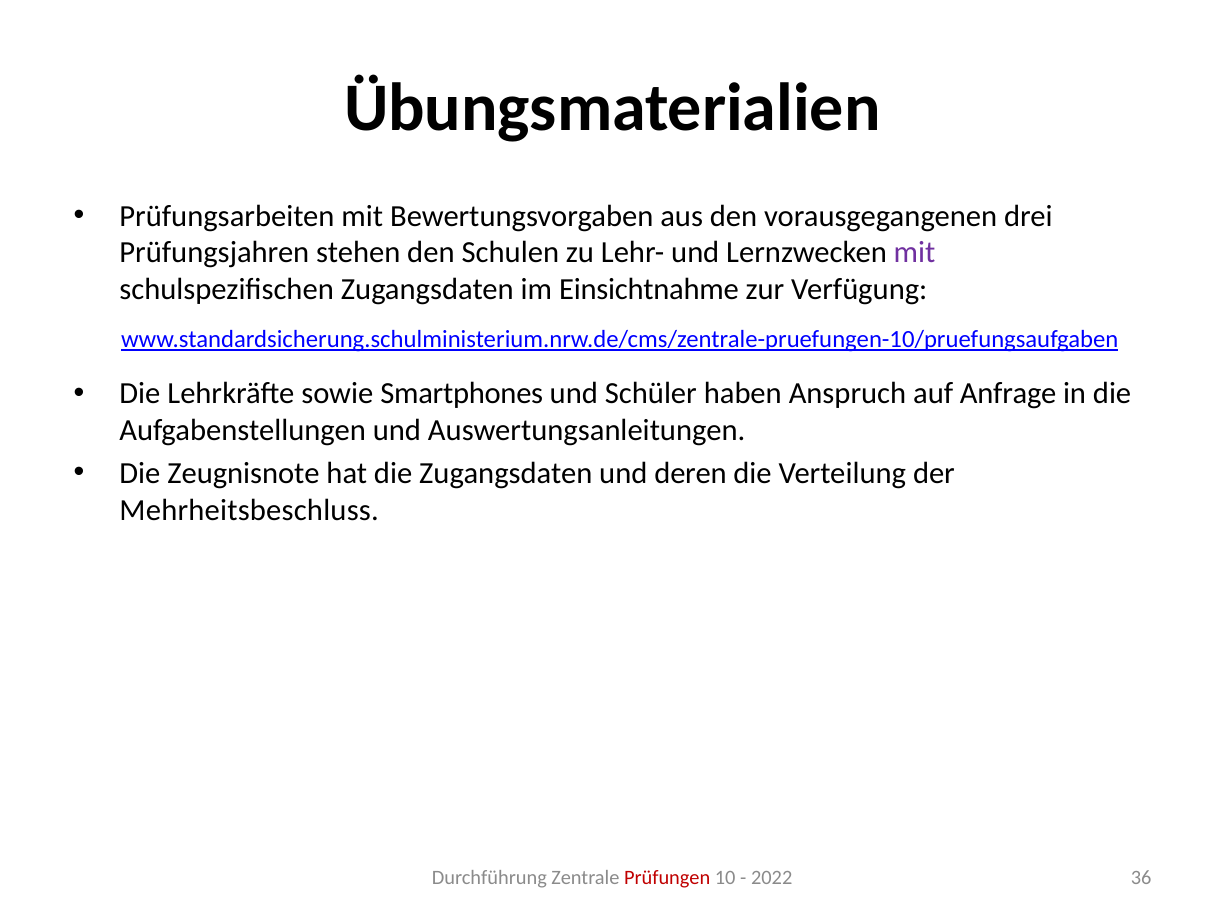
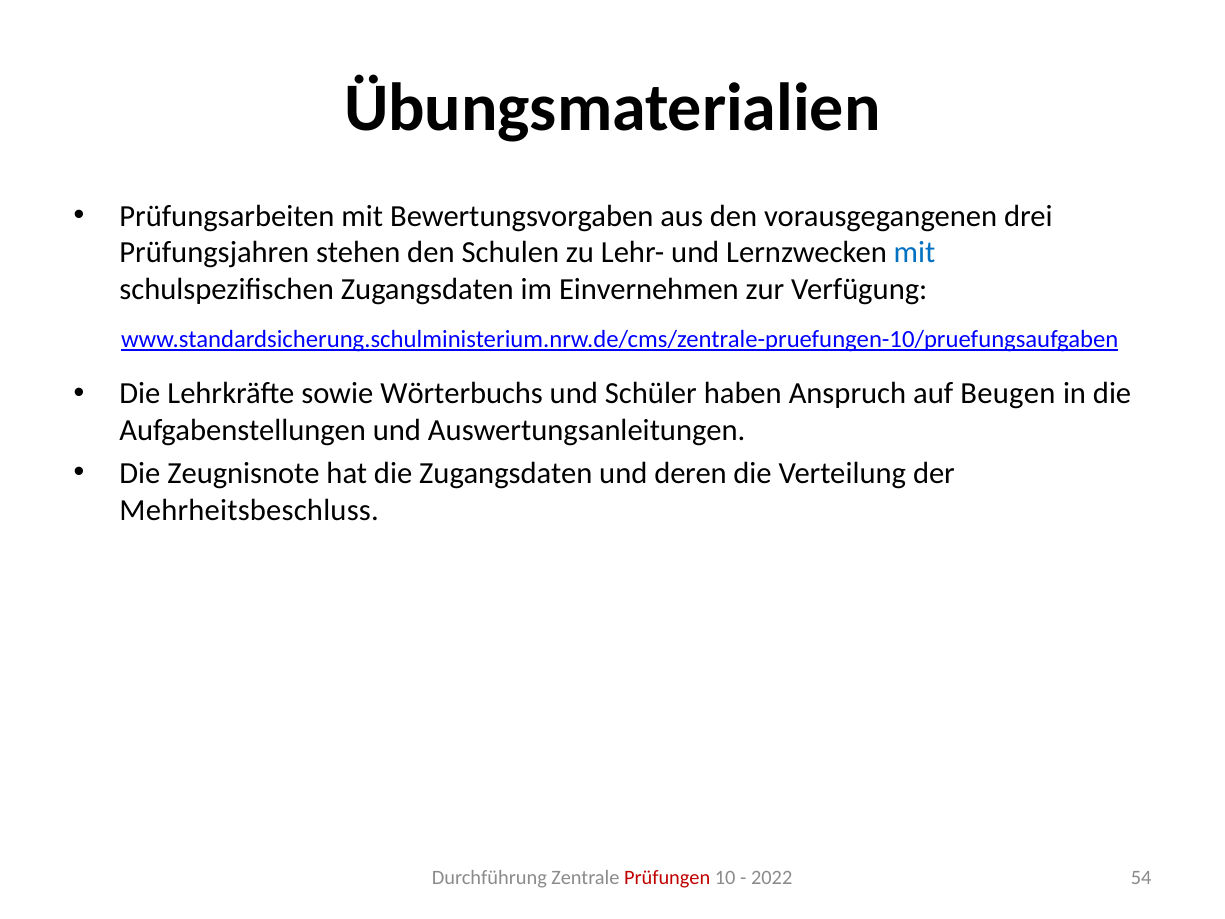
mit at (914, 253) colour: purple -> blue
Einsichtnahme: Einsichtnahme -> Einvernehmen
Smartphones: Smartphones -> Wörterbuchs
Anfrage: Anfrage -> Beugen
36: 36 -> 54
